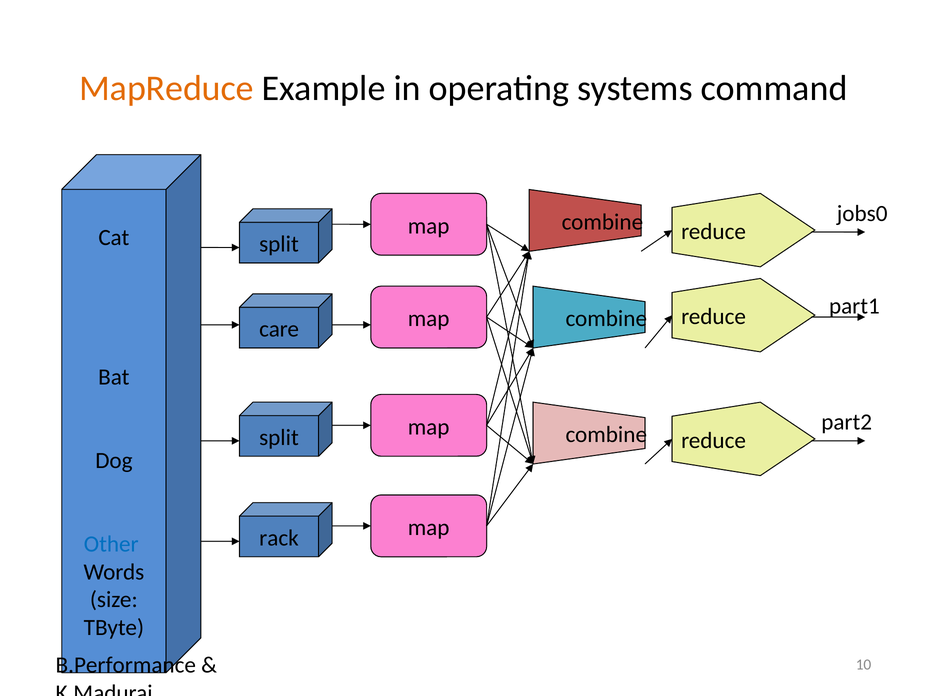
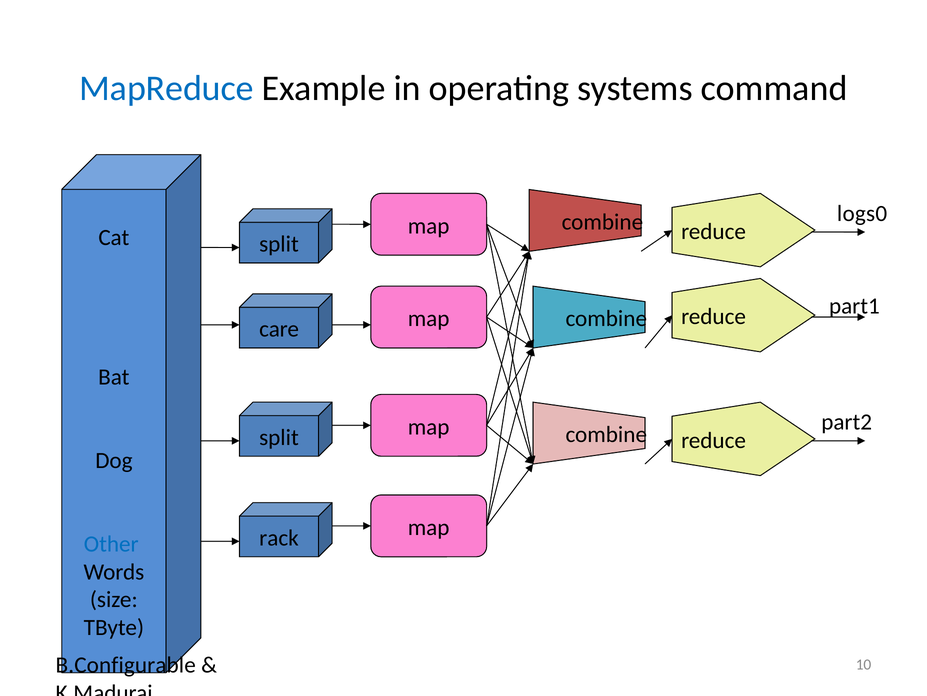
MapReduce colour: orange -> blue
jobs0: jobs0 -> logs0
B.Performance: B.Performance -> B.Configurable
